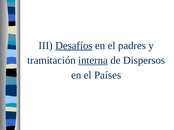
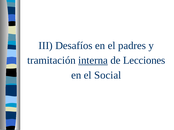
Desafíos underline: present -> none
Dispersos: Dispersos -> Lecciones
Países: Países -> Social
